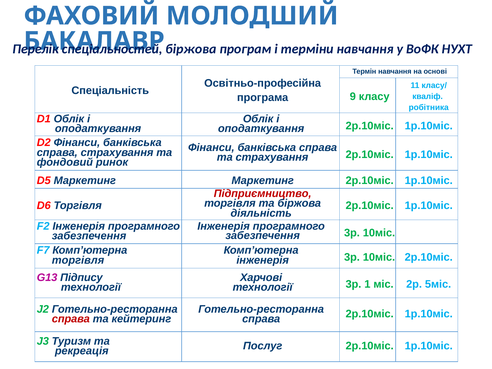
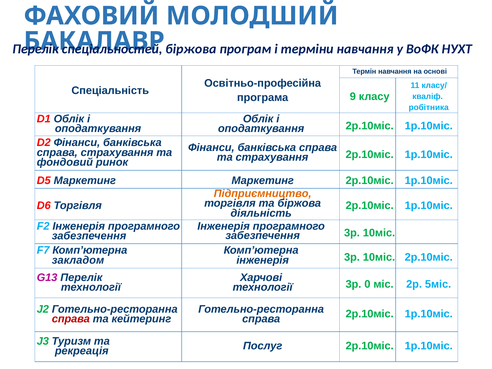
Підприємництво colour: red -> orange
торгівля at (78, 260): торгівля -> закладом
G13 Підпису: Підпису -> Перелік
1: 1 -> 0
